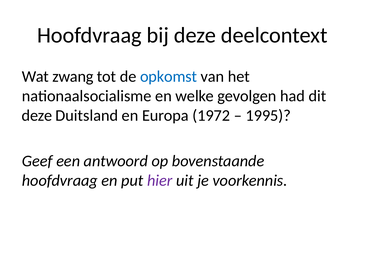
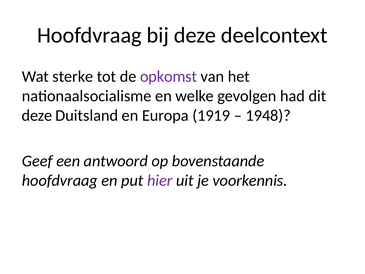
zwang: zwang -> sterke
opkomst colour: blue -> purple
1972: 1972 -> 1919
1995: 1995 -> 1948
